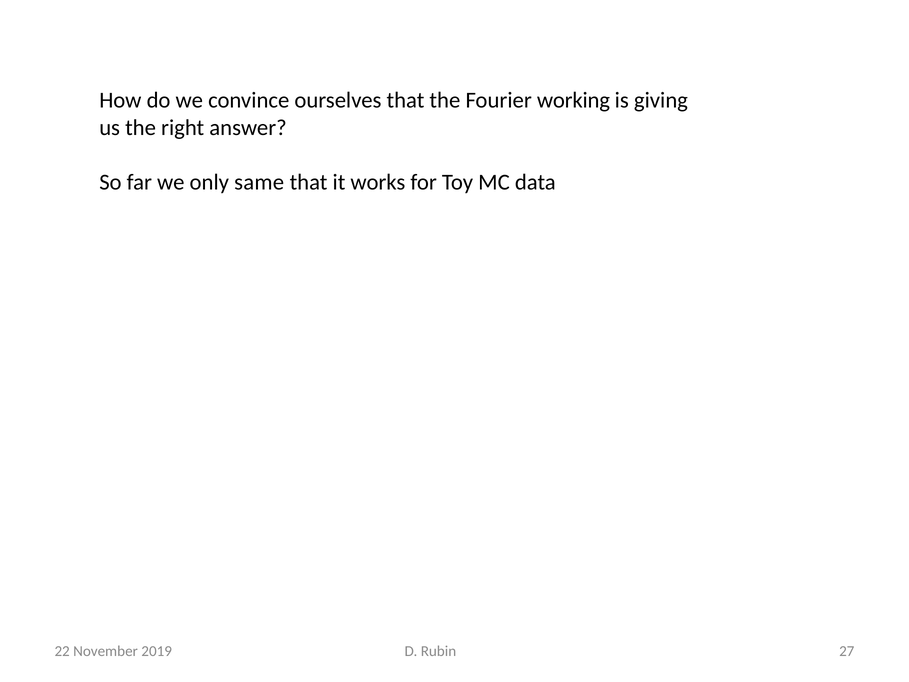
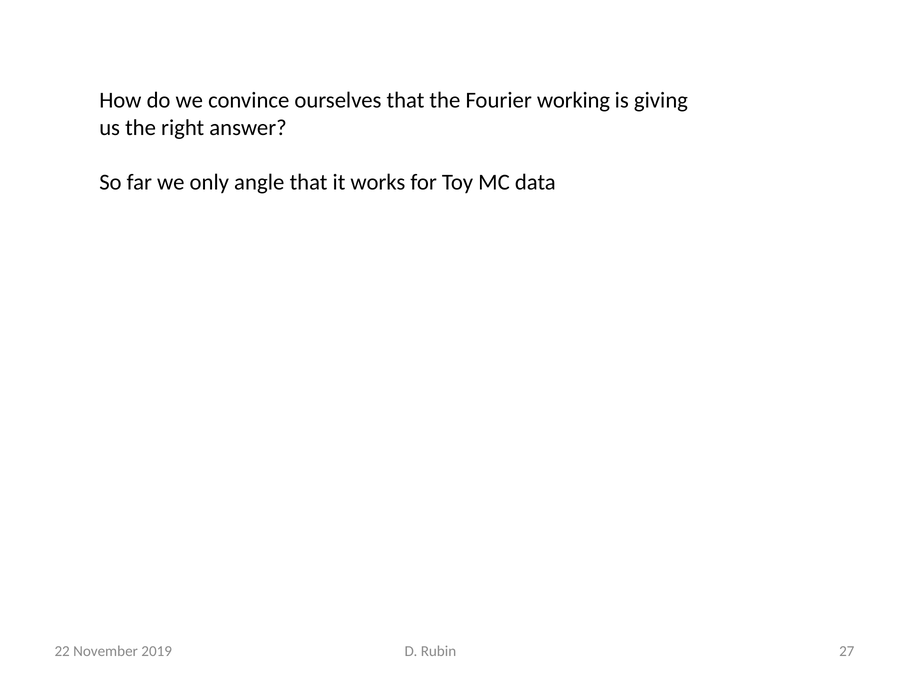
same: same -> angle
